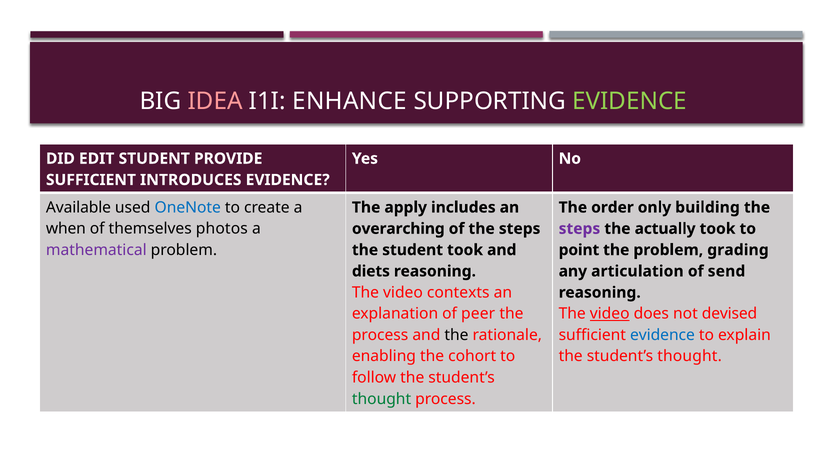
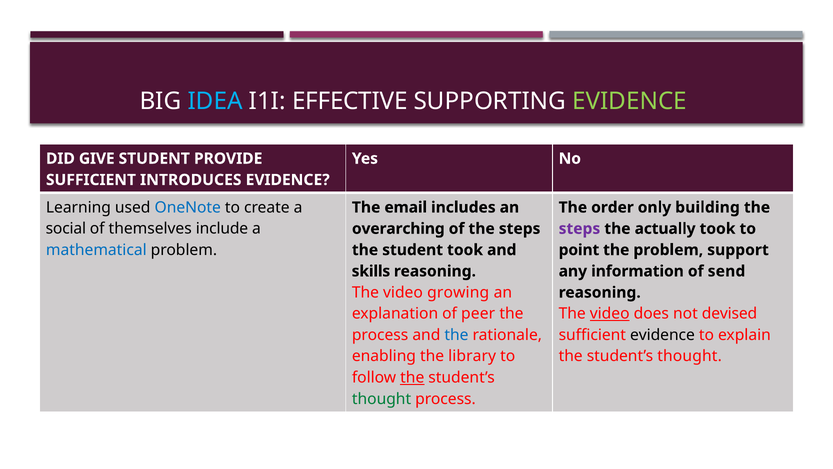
IDEA colour: pink -> light blue
ENHANCE: ENHANCE -> EFFECTIVE
EDIT: EDIT -> GIVE
Available: Available -> Learning
apply: apply -> email
when: when -> social
photos: photos -> include
mathematical colour: purple -> blue
grading: grading -> support
diets: diets -> skills
articulation: articulation -> information
contexts: contexts -> growing
the at (456, 335) colour: black -> blue
evidence at (662, 335) colour: blue -> black
cohort: cohort -> library
the at (412, 377) underline: none -> present
